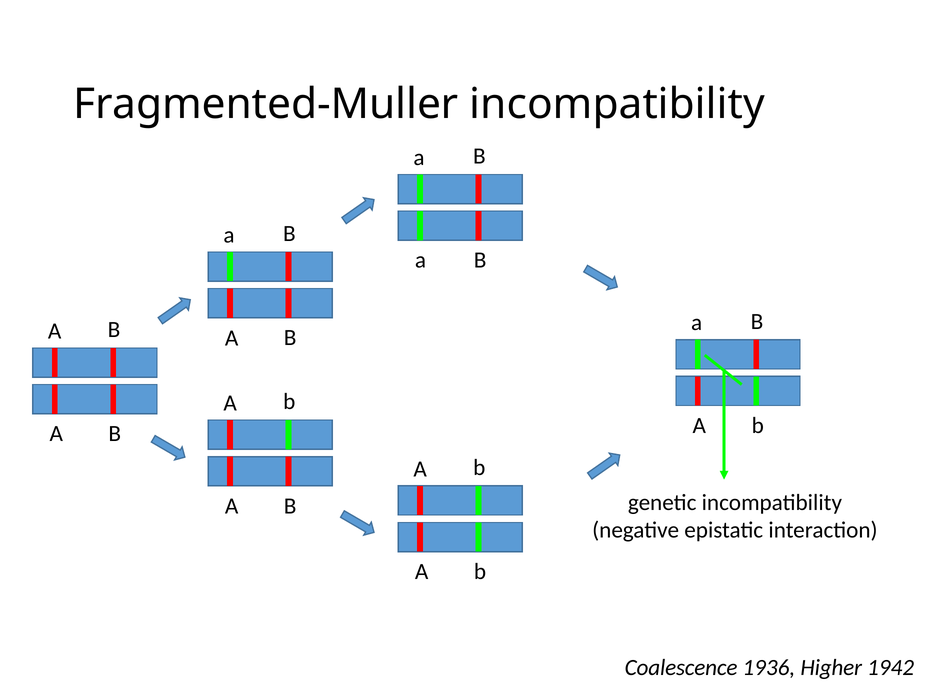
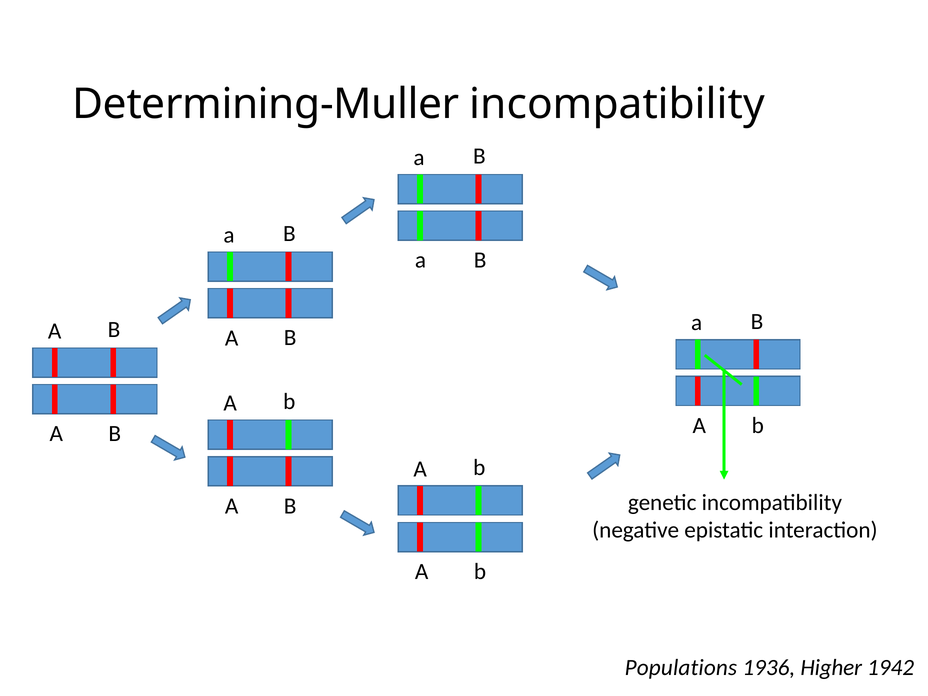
Fragmented-Muller: Fragmented-Muller -> Determining-Muller
Coalescence: Coalescence -> Populations
